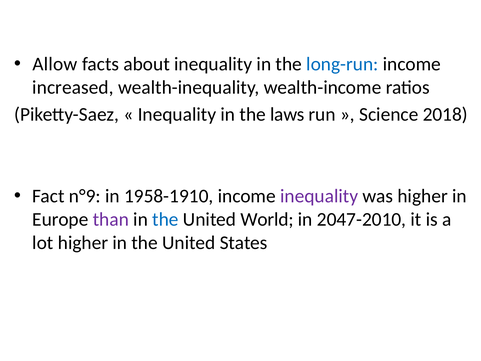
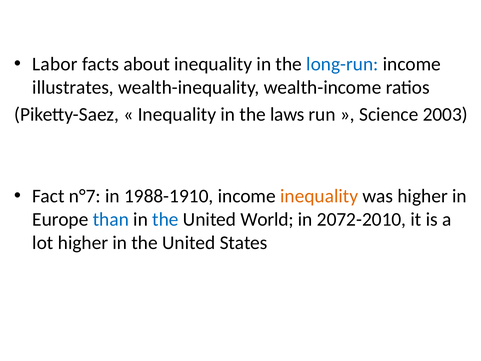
Allow: Allow -> Labor
increased: increased -> illustrates
2018: 2018 -> 2003
n°9: n°9 -> n°7
1958-1910: 1958-1910 -> 1988-1910
inequality at (319, 196) colour: purple -> orange
than colour: purple -> blue
2047-2010: 2047-2010 -> 2072-2010
